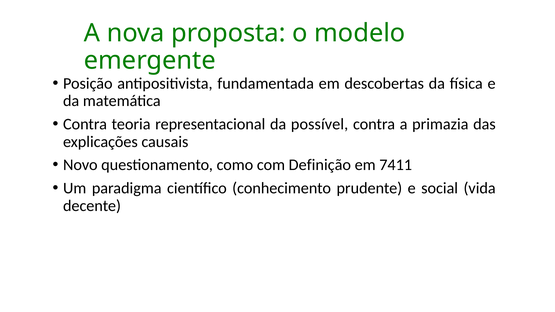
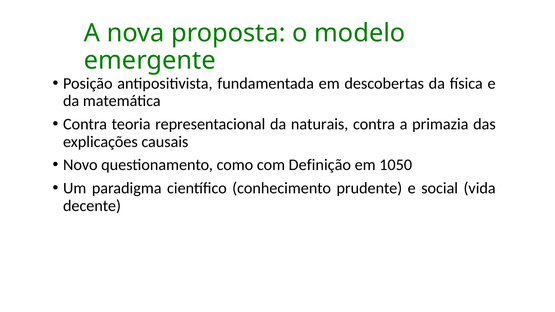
possível: possível -> naturais
7411: 7411 -> 1050
